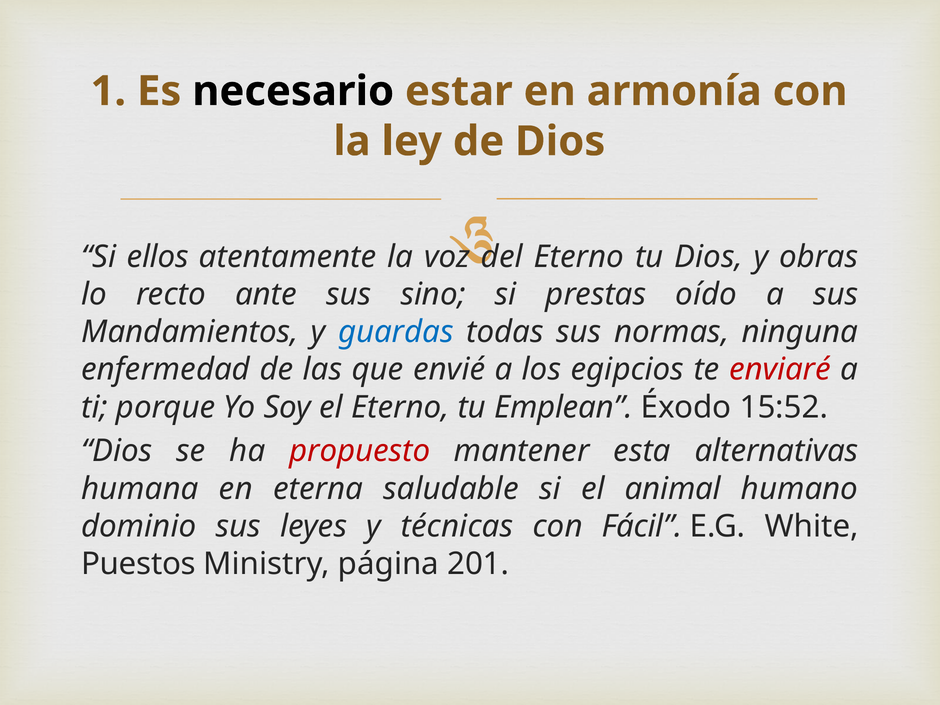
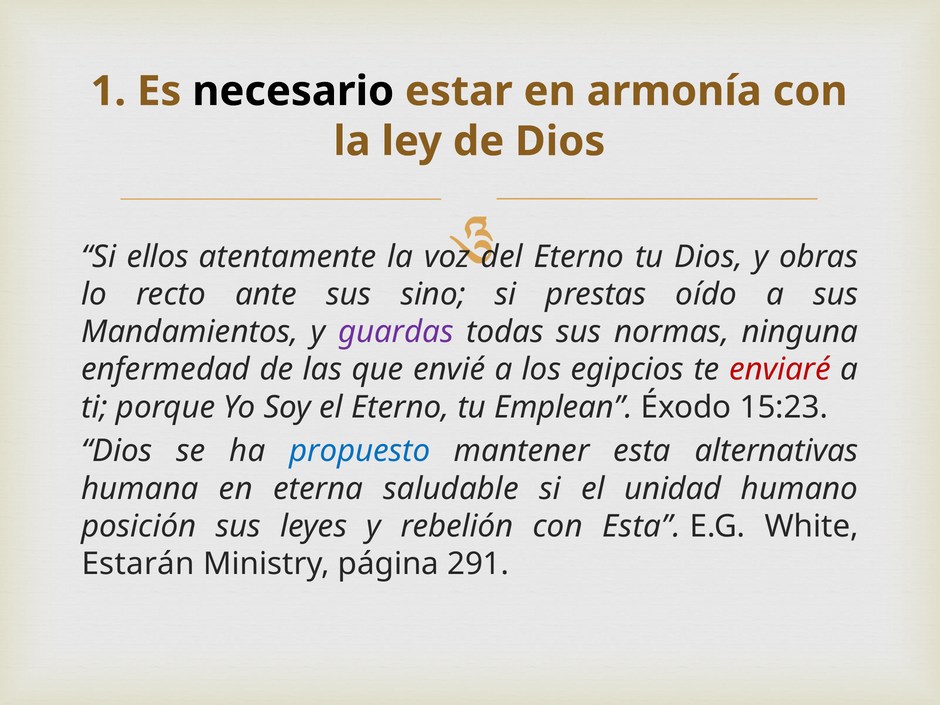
guardas colour: blue -> purple
15:52: 15:52 -> 15:23
propuesto colour: red -> blue
animal: animal -> unidad
dominio: dominio -> posición
técnicas: técnicas -> rebelión
con Fácil: Fácil -> Esta
Puestos: Puestos -> Estarán
201: 201 -> 291
